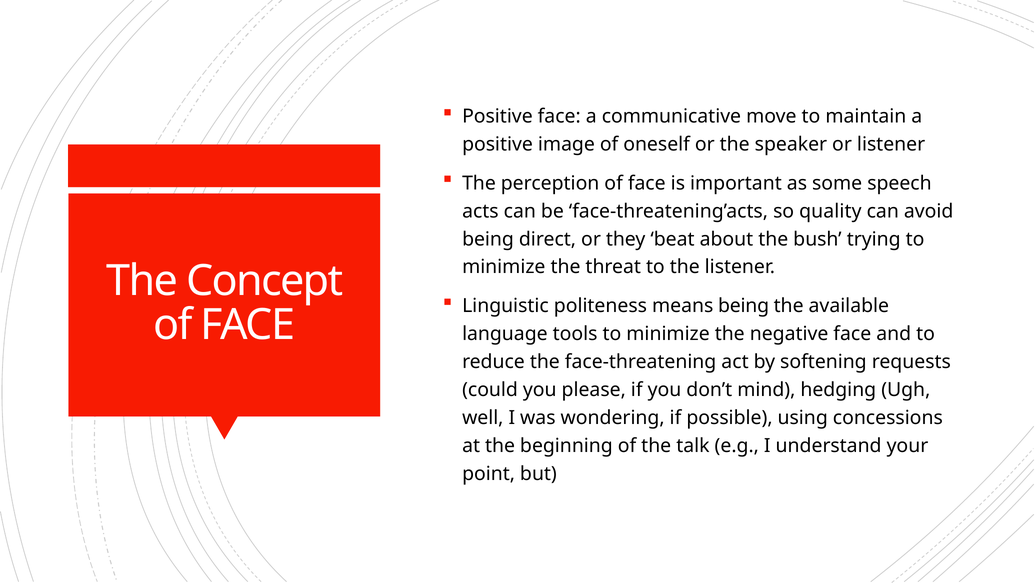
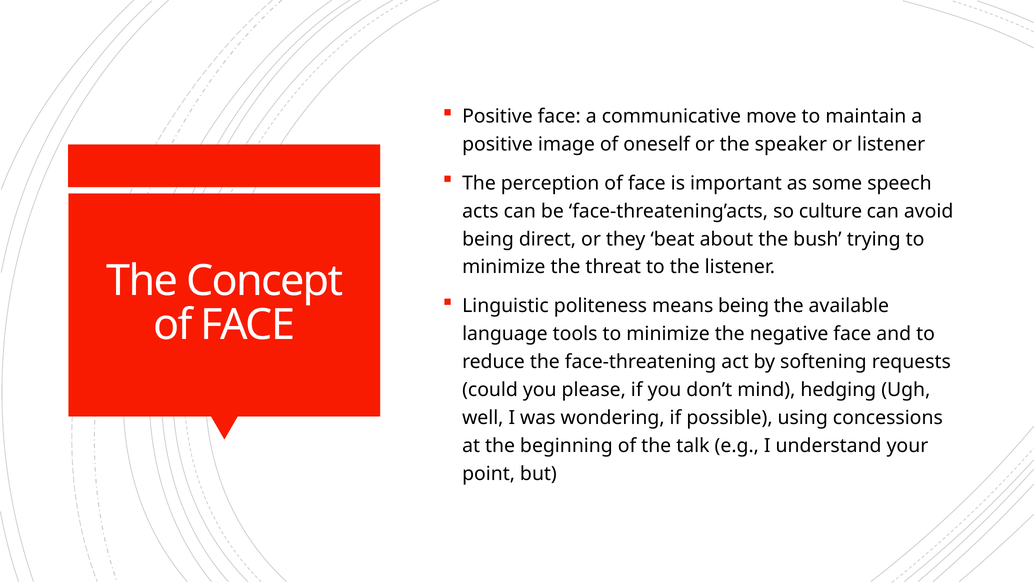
quality: quality -> culture
